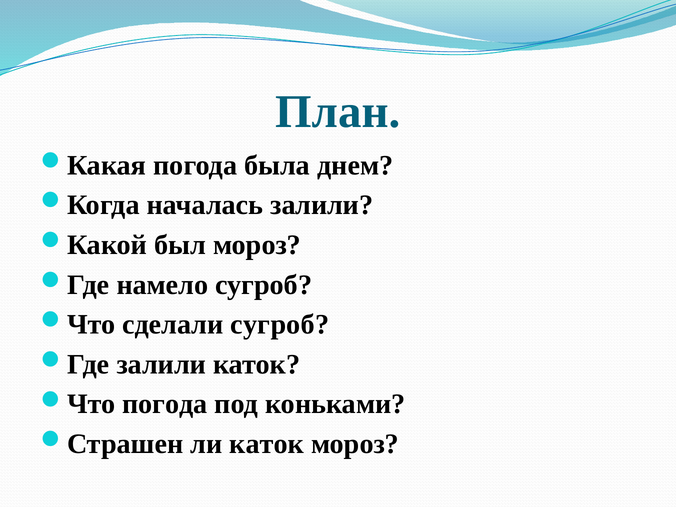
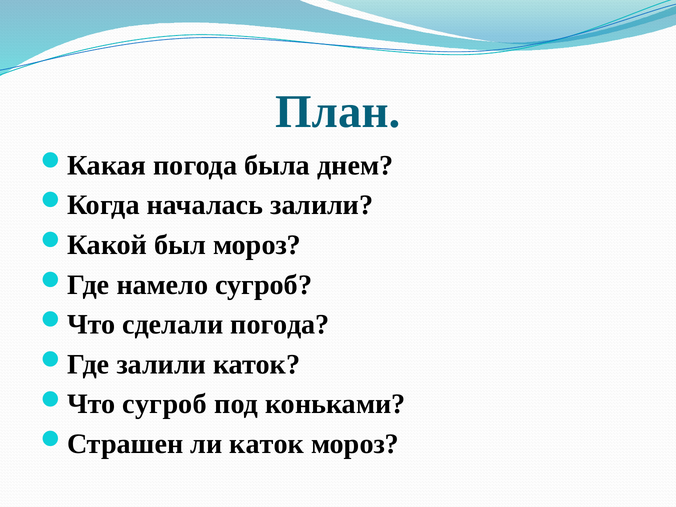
сделали сугроб: сугроб -> погода
погода at (165, 404): погода -> сугроб
